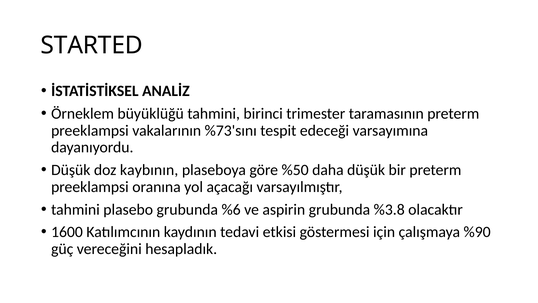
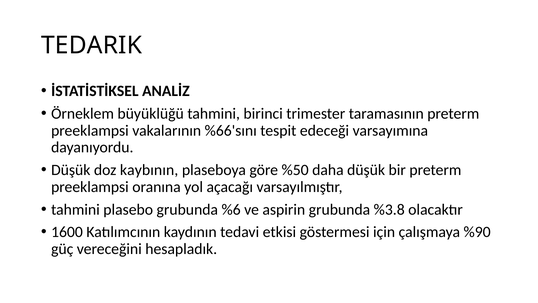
STARTED: STARTED -> TEDARIK
%73'sını: %73'sını -> %66'sını
